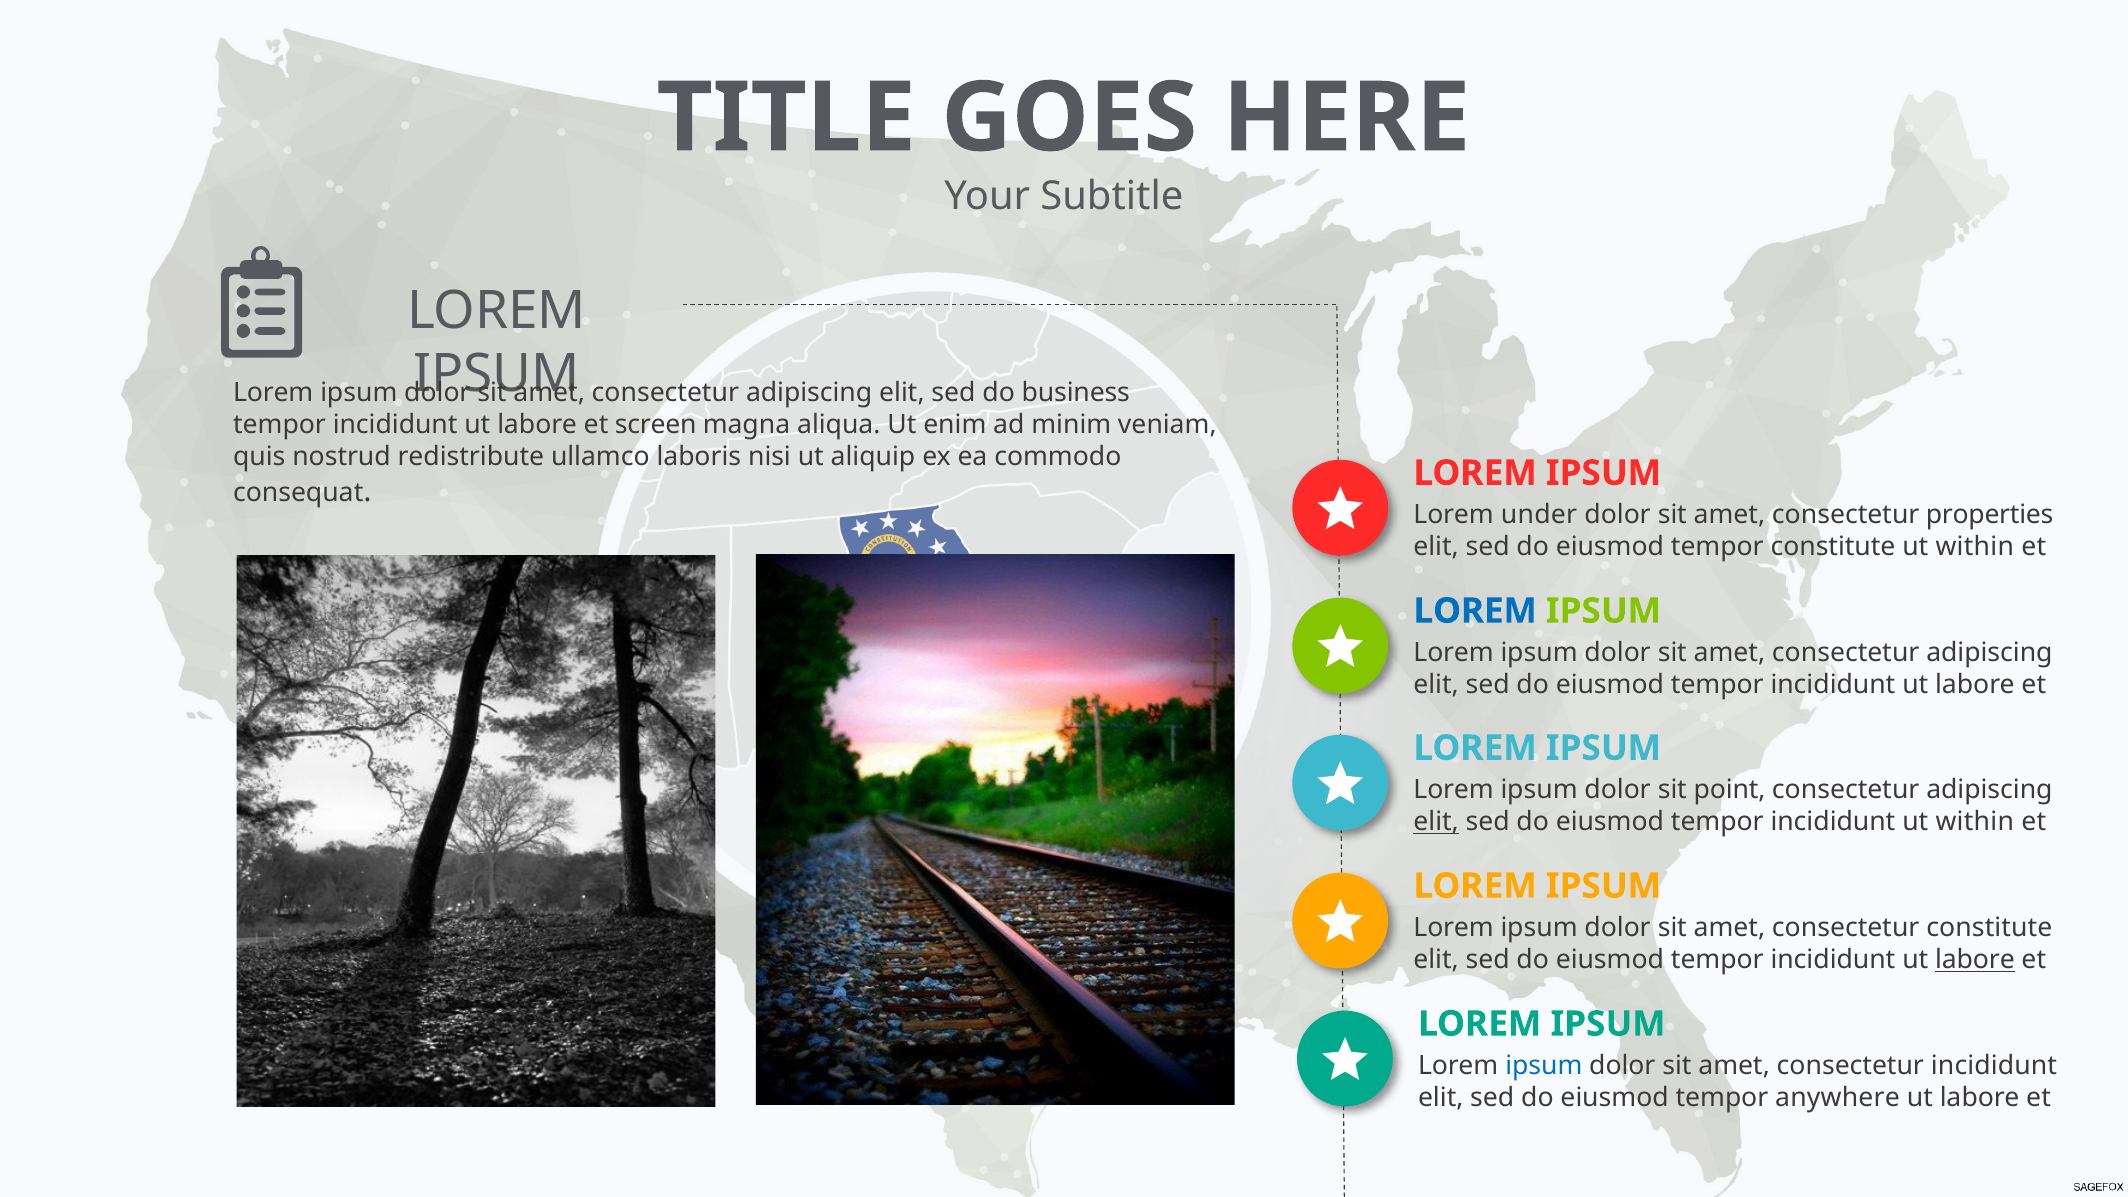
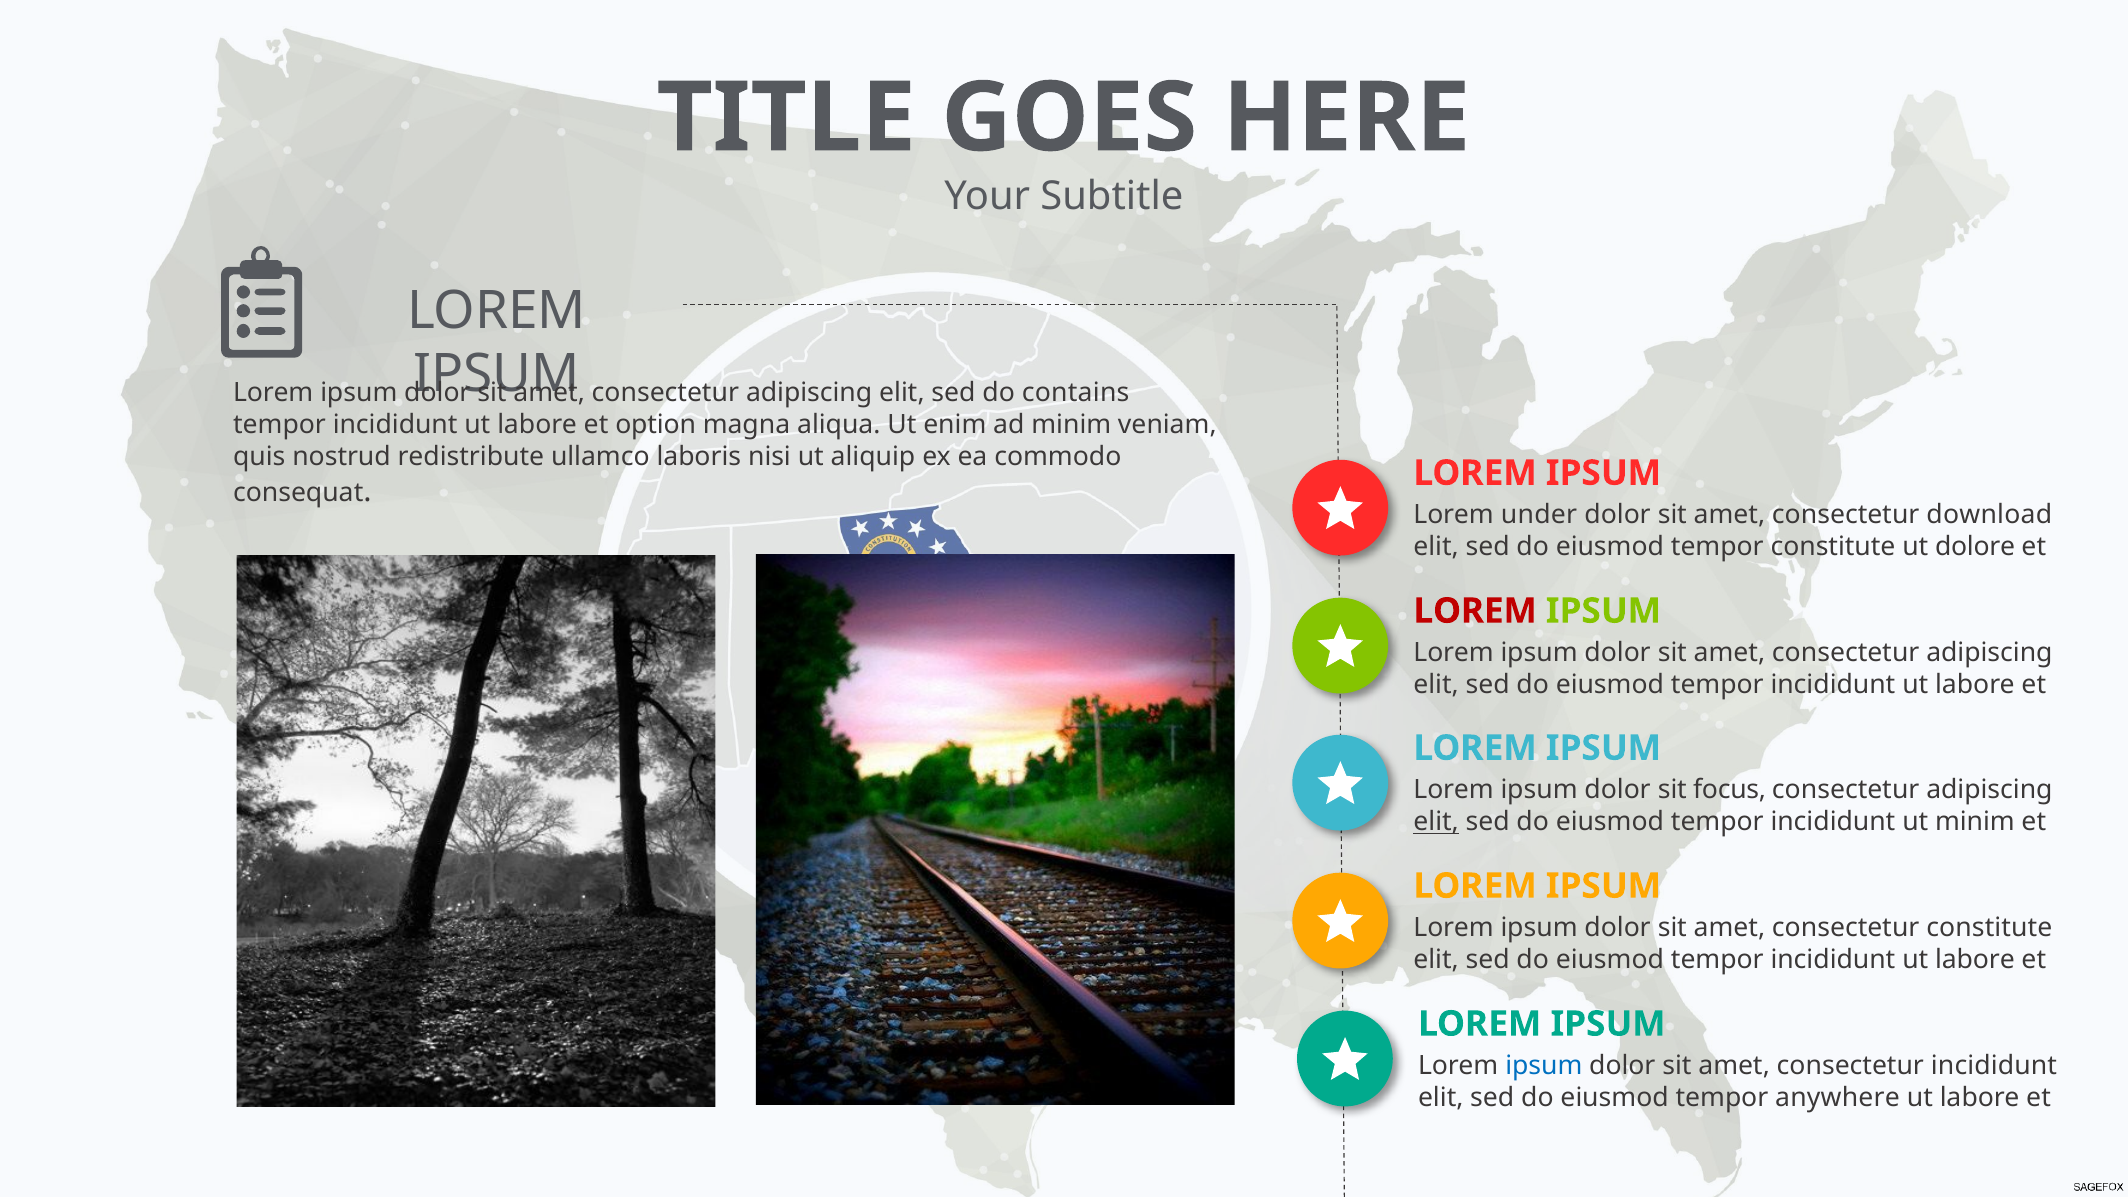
business: business -> contains
screen: screen -> option
properties: properties -> download
within at (1975, 547): within -> dolore
LOREM at (1475, 611) colour: blue -> red
point: point -> focus
incididunt ut within: within -> minim
labore at (1975, 960) underline: present -> none
